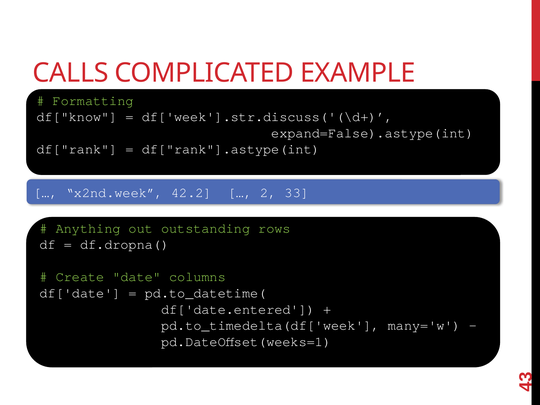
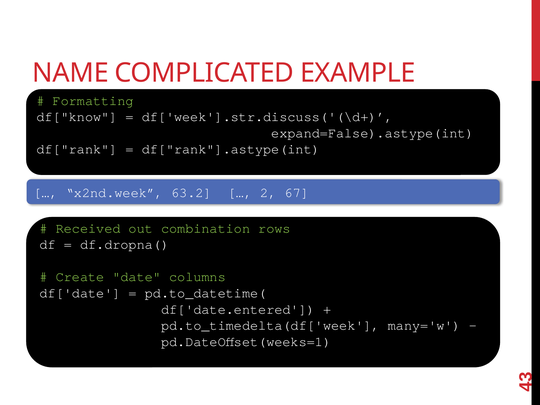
CALLS: CALLS -> NAME
42.2: 42.2 -> 63.2
33: 33 -> 67
Anything: Anything -> Received
outstanding: outstanding -> combination
